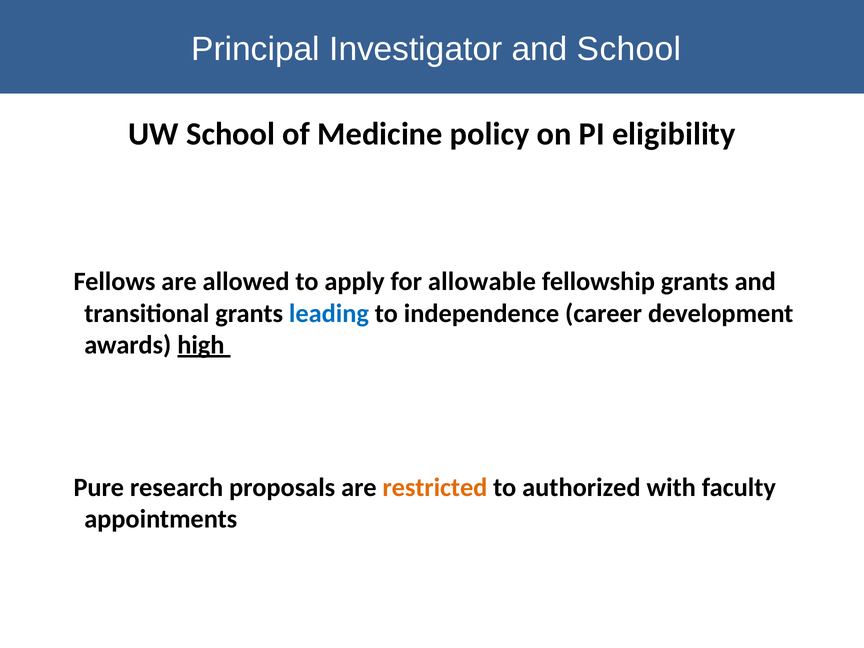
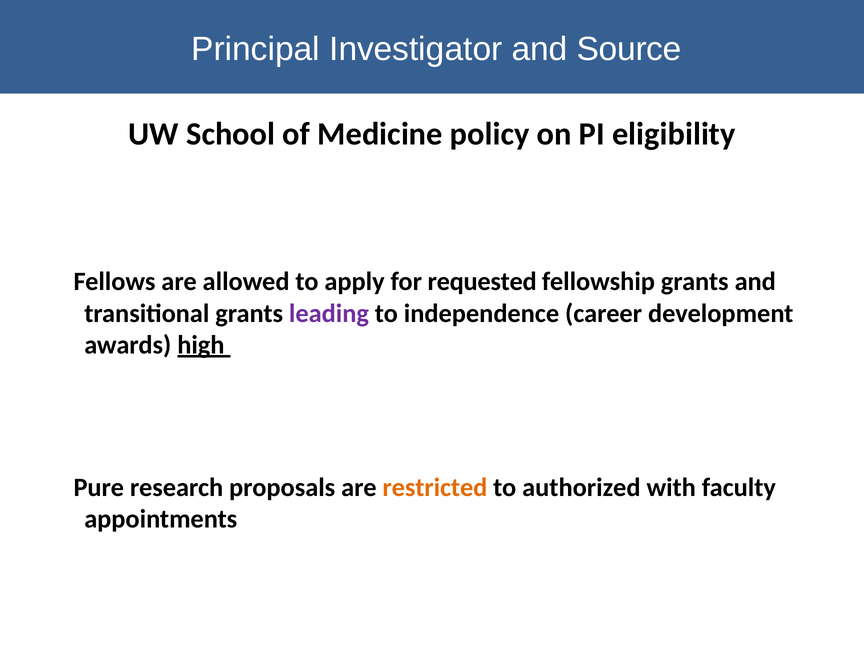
and School: School -> Source
allowable: allowable -> requested
leading colour: blue -> purple
